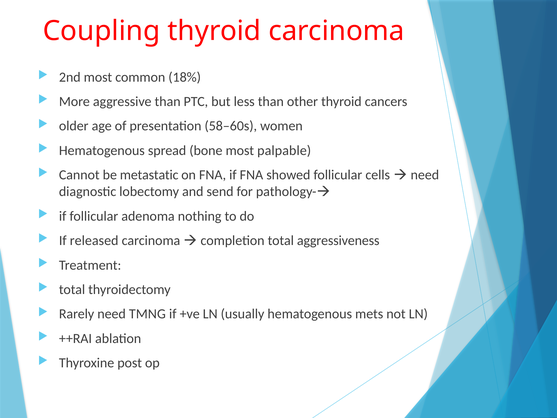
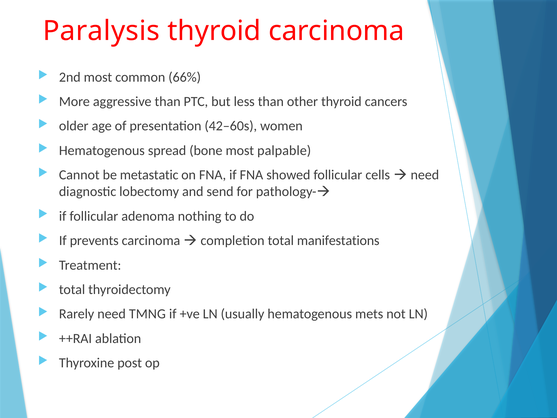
Coupling: Coupling -> Paralysis
18%: 18% -> 66%
58–60s: 58–60s -> 42–60s
released: released -> prevents
aggressiveness: aggressiveness -> manifestations
